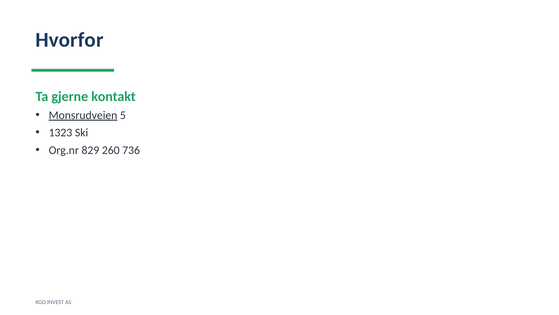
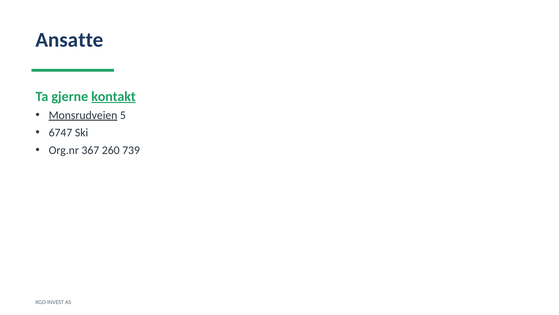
Hvorfor: Hvorfor -> Ansatte
kontakt underline: none -> present
1323: 1323 -> 6747
829: 829 -> 367
736: 736 -> 739
